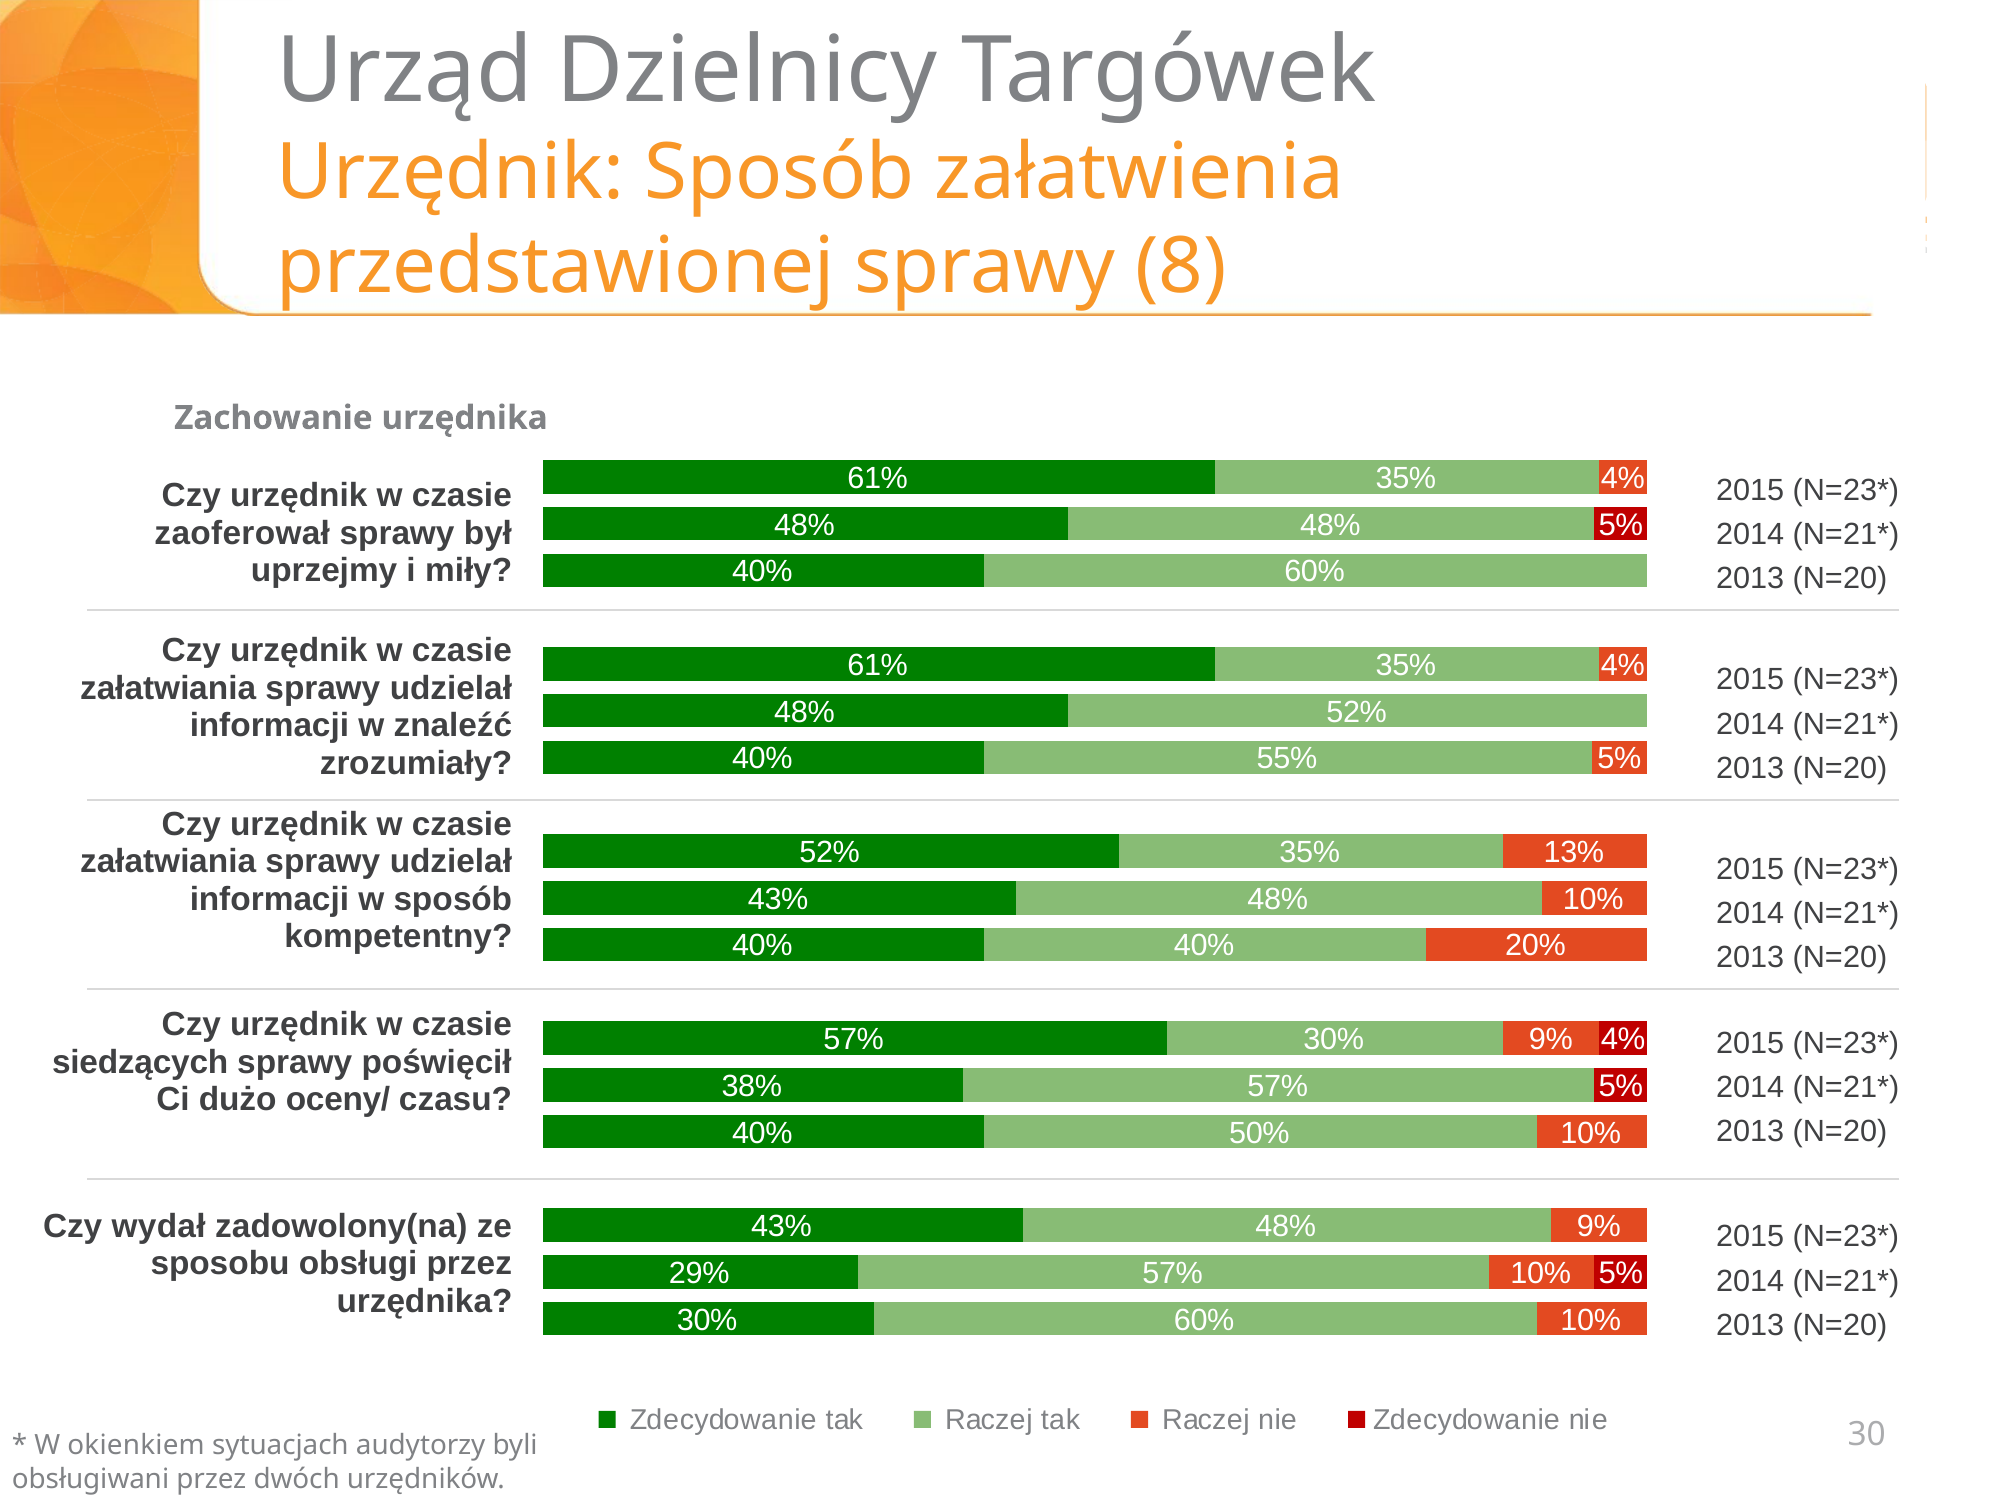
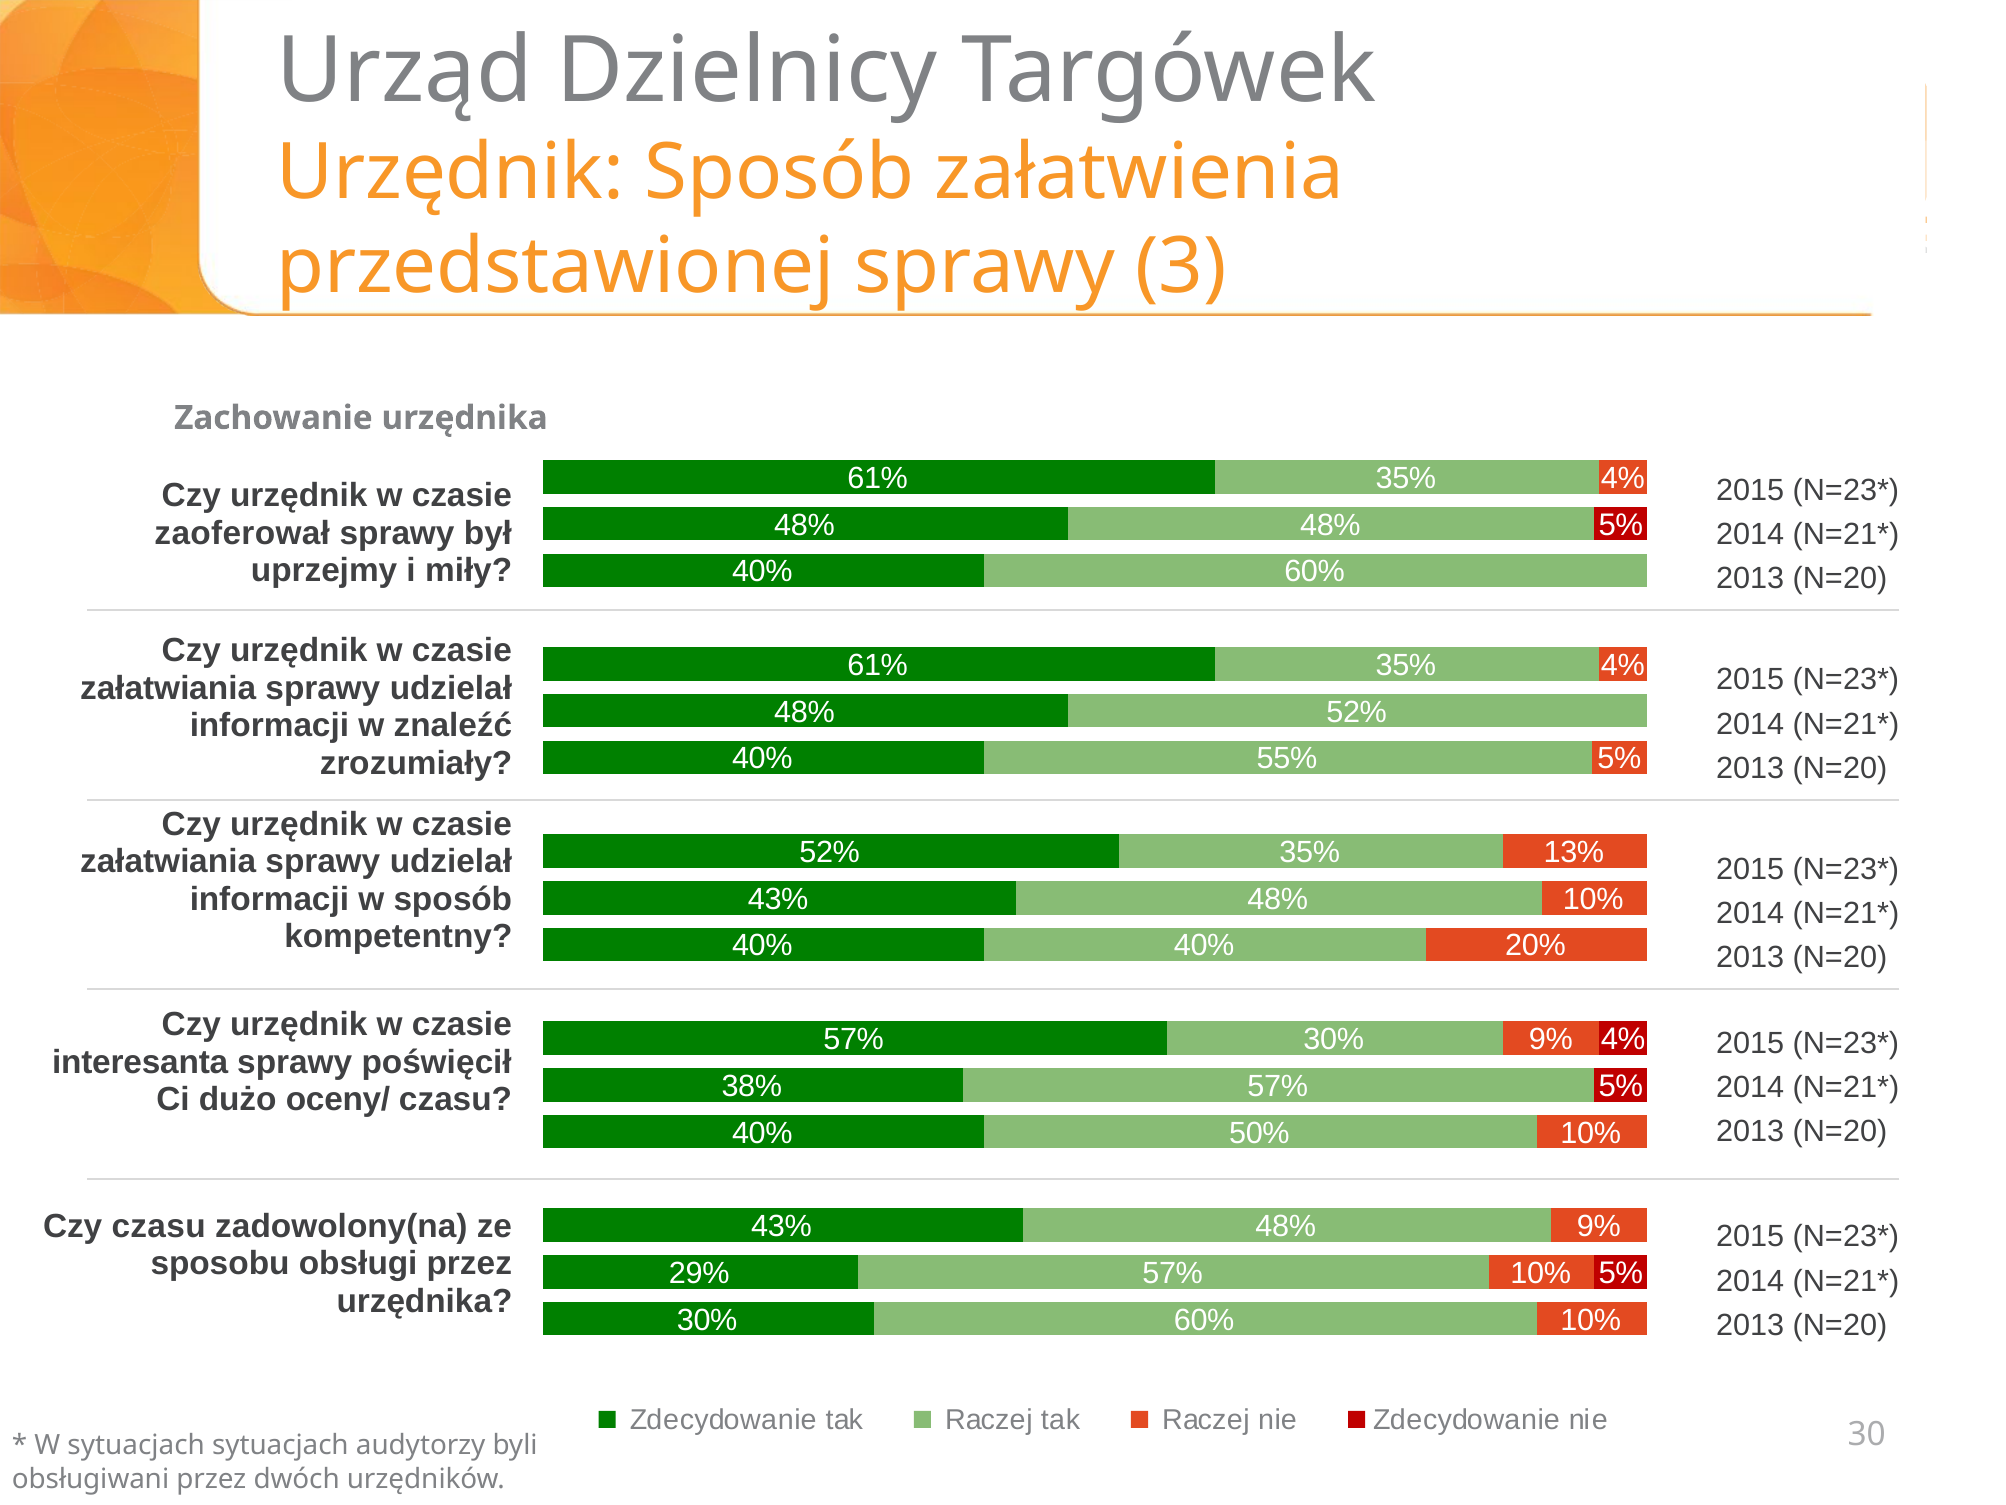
8: 8 -> 3
siedzących: siedzących -> interesanta
Czy wydał: wydał -> czasu
W okienkiem: okienkiem -> sytuacjach
